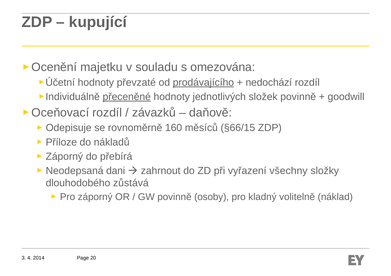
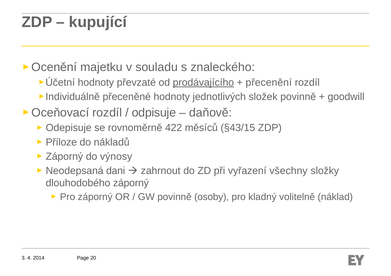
omezována: omezována -> znaleckého
nedochází: nedochází -> přecenění
přeceněné underline: present -> none
závazků: závazků -> odpisuje
160: 160 -> 422
§66/15: §66/15 -> §43/15
přebírá: přebírá -> výnosy
dlouhodobého zůstává: zůstává -> záporný
